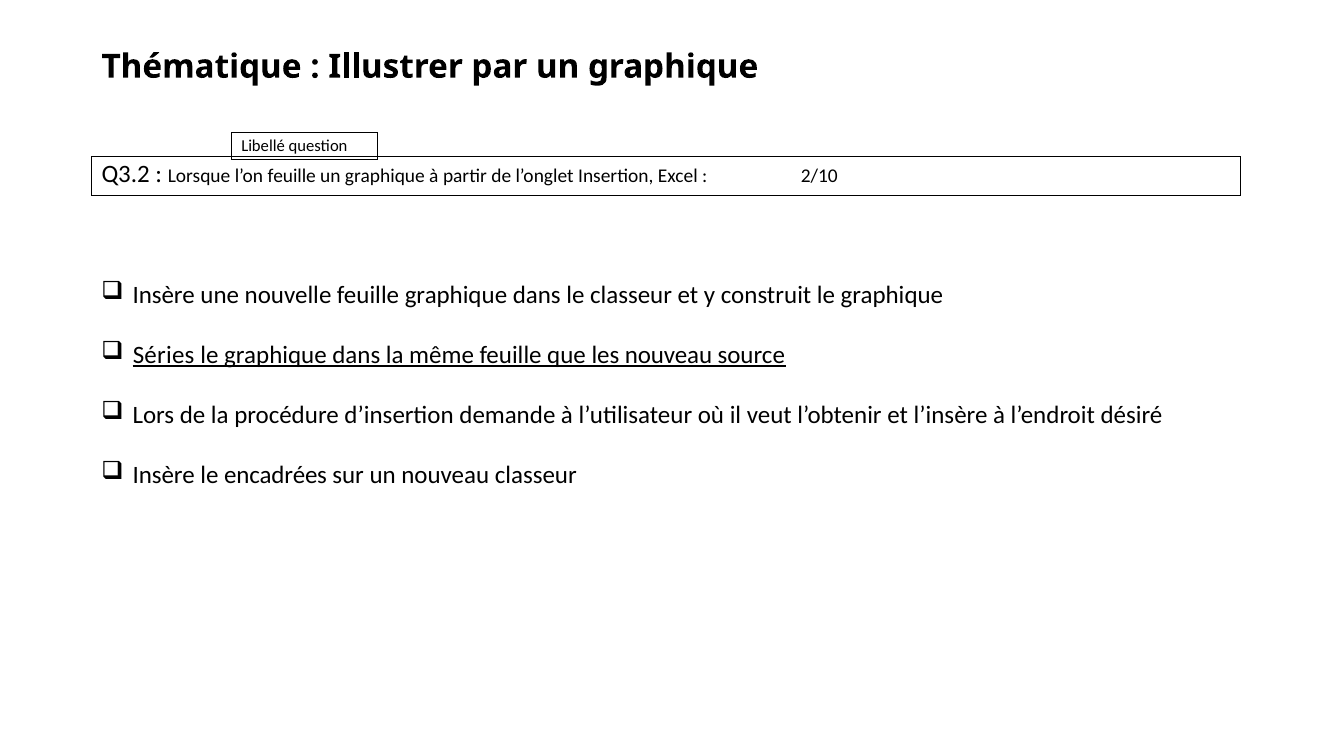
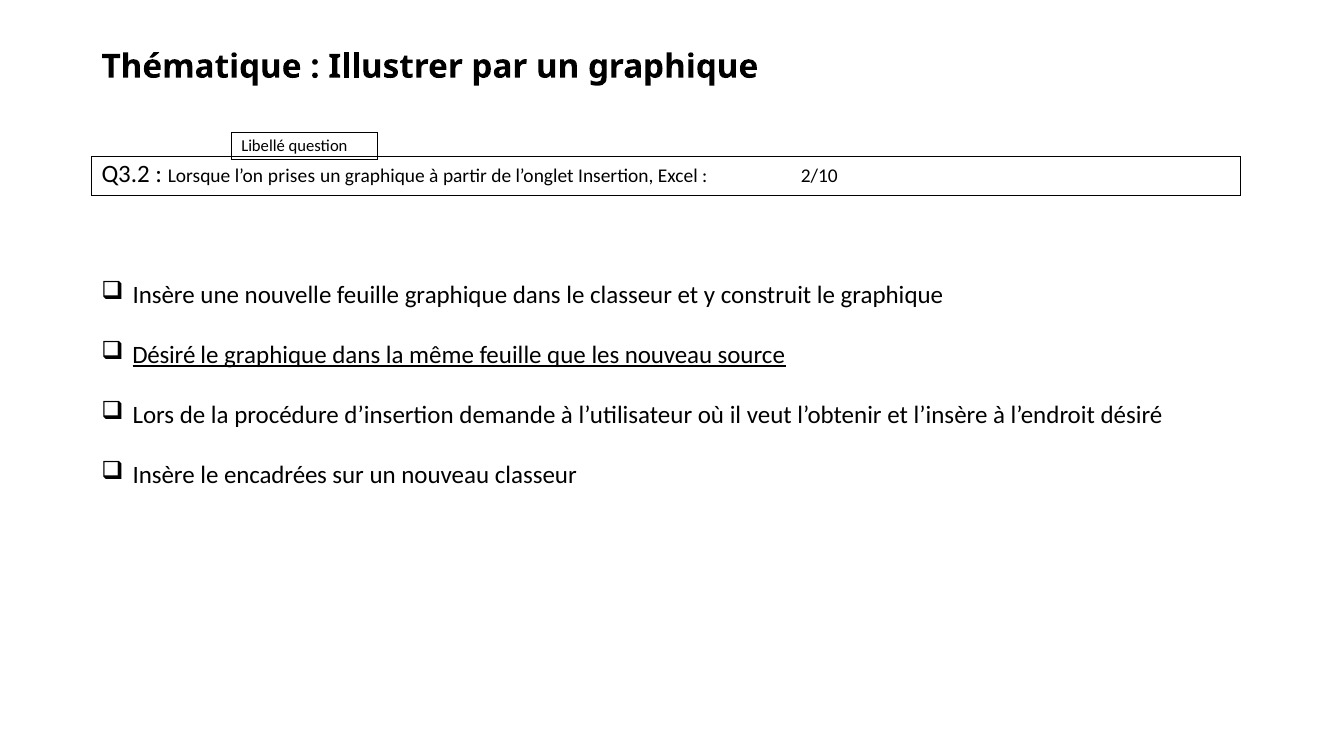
l’on feuille: feuille -> prises
Séries at (164, 355): Séries -> Désiré
